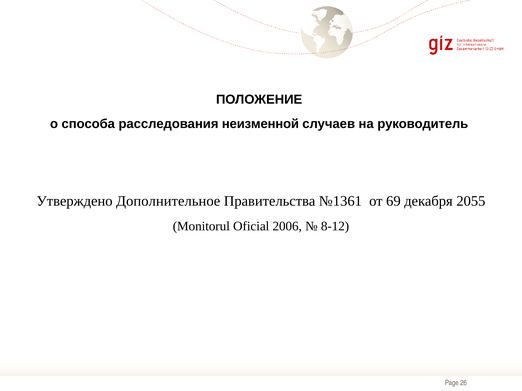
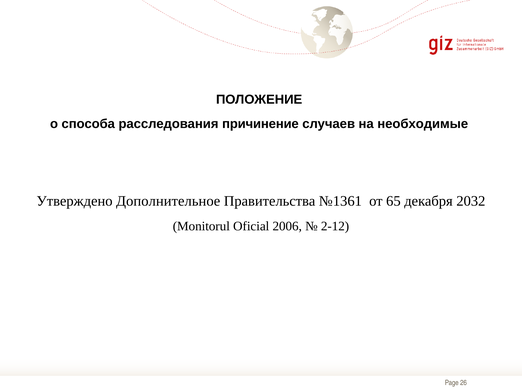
неизменной: неизменной -> причинение
руководитель: руководитель -> необходимые
69: 69 -> 65
2055: 2055 -> 2032
8-12: 8-12 -> 2-12
